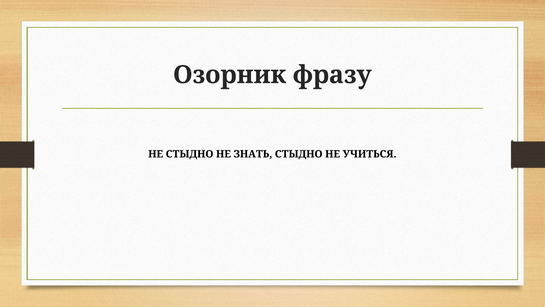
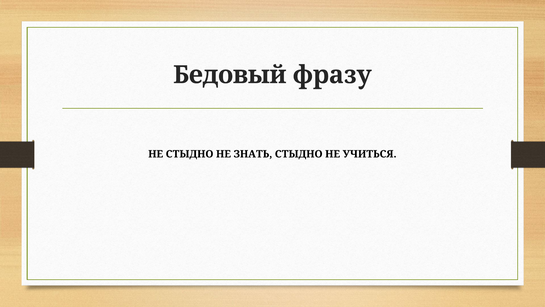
Озорник: Озорник -> Бедовый
